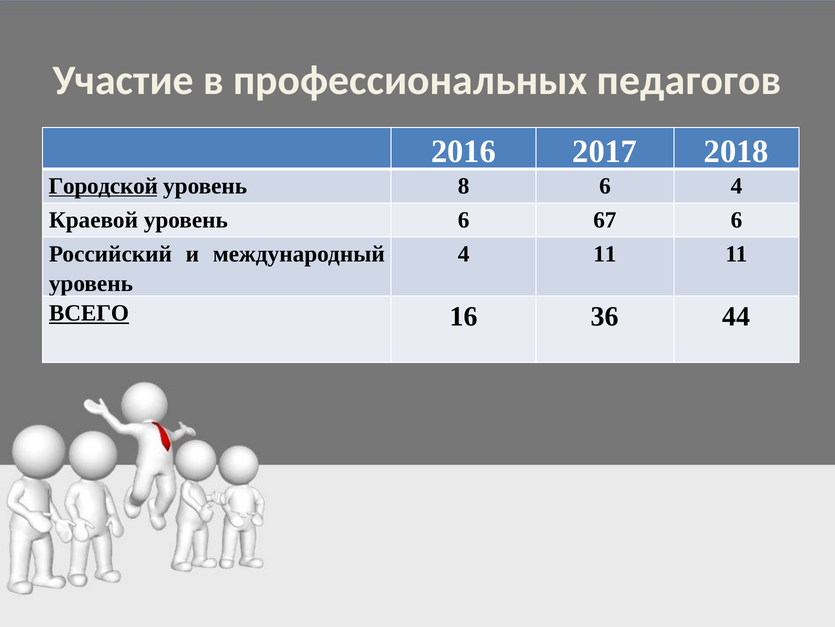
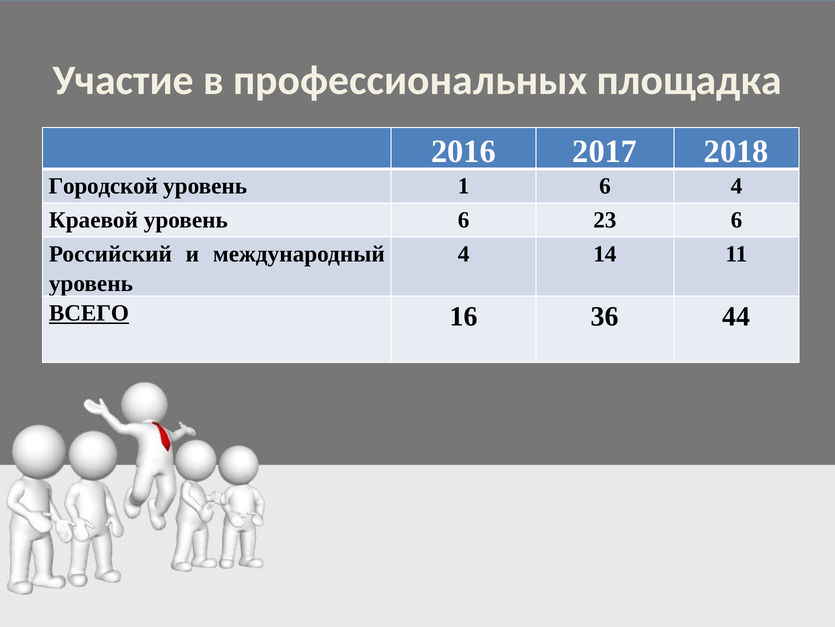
педагогов: педагогов -> площадка
Городской underline: present -> none
8: 8 -> 1
67: 67 -> 23
4 11: 11 -> 14
